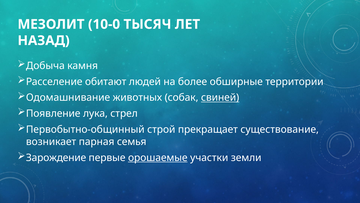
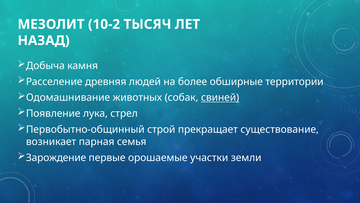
10-0: 10-0 -> 10-2
обитают: обитают -> древняя
орошаемые underline: present -> none
